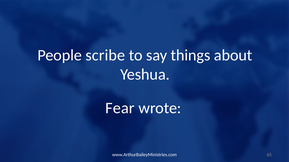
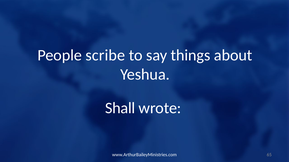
Fear: Fear -> Shall
